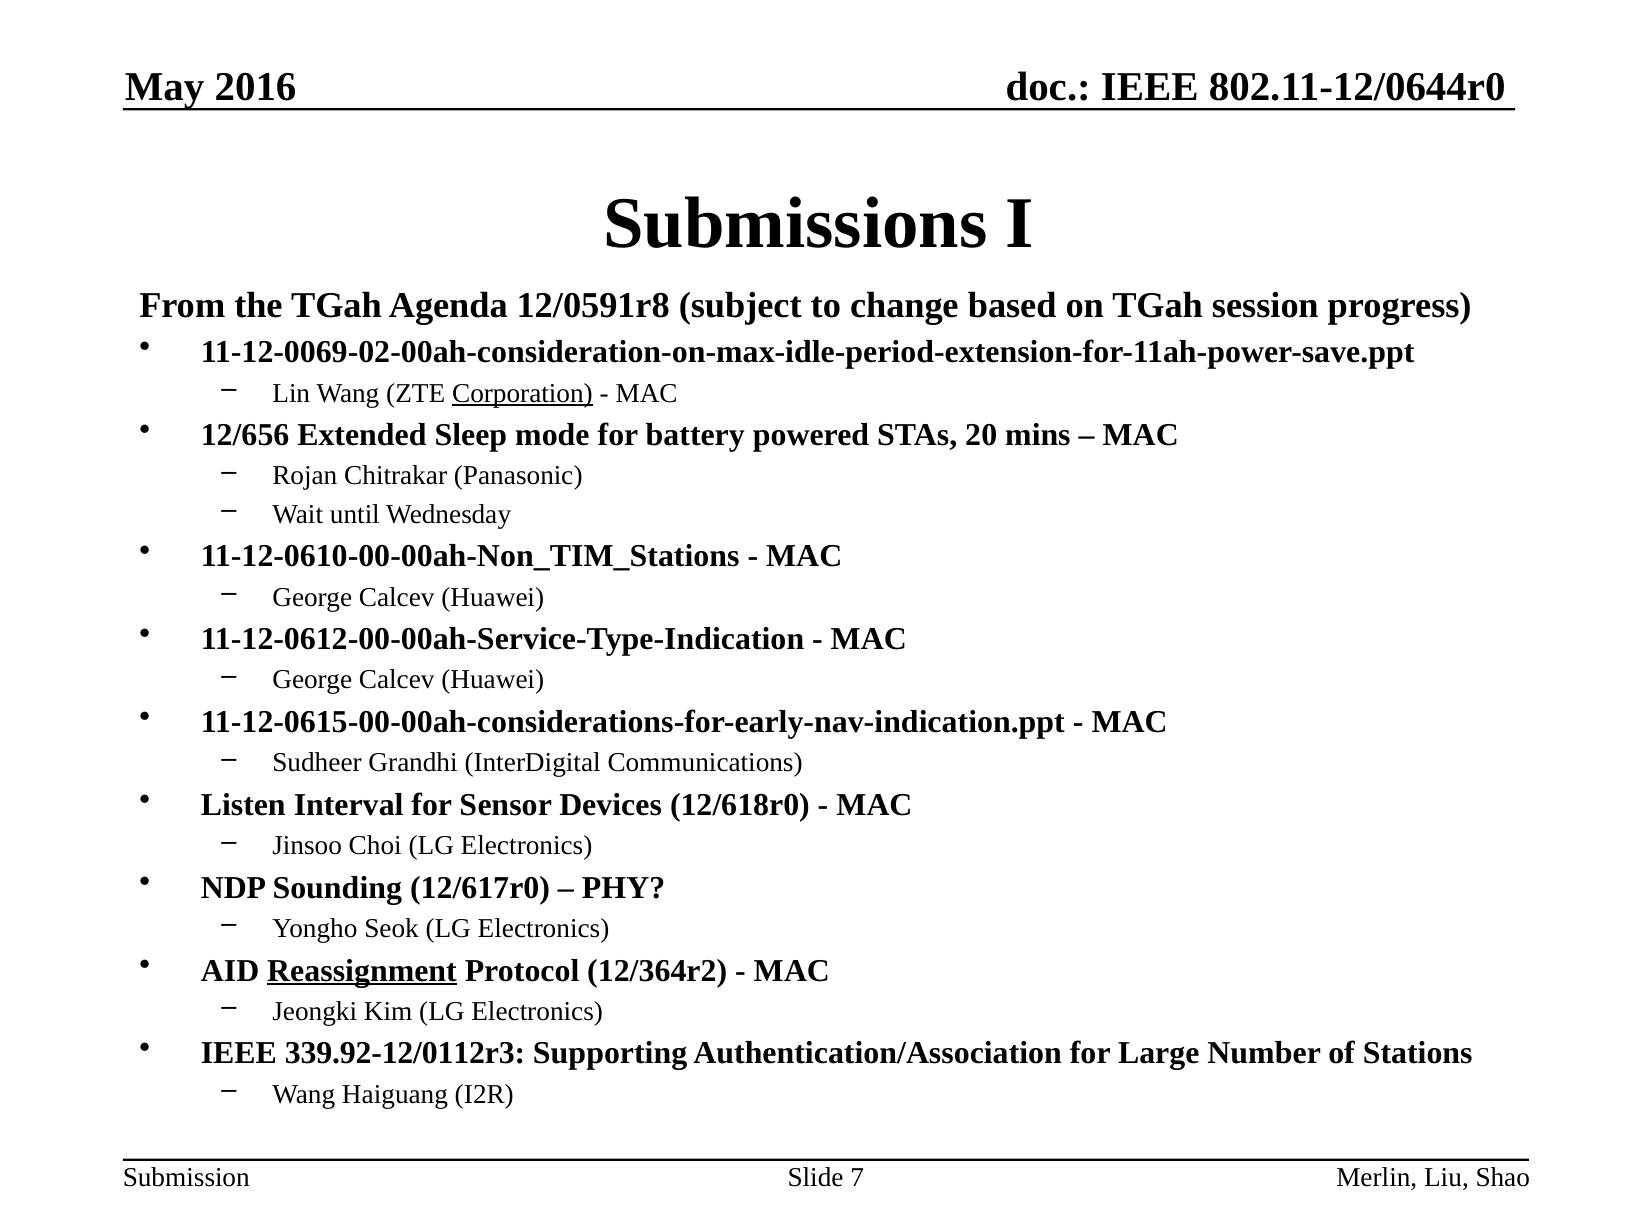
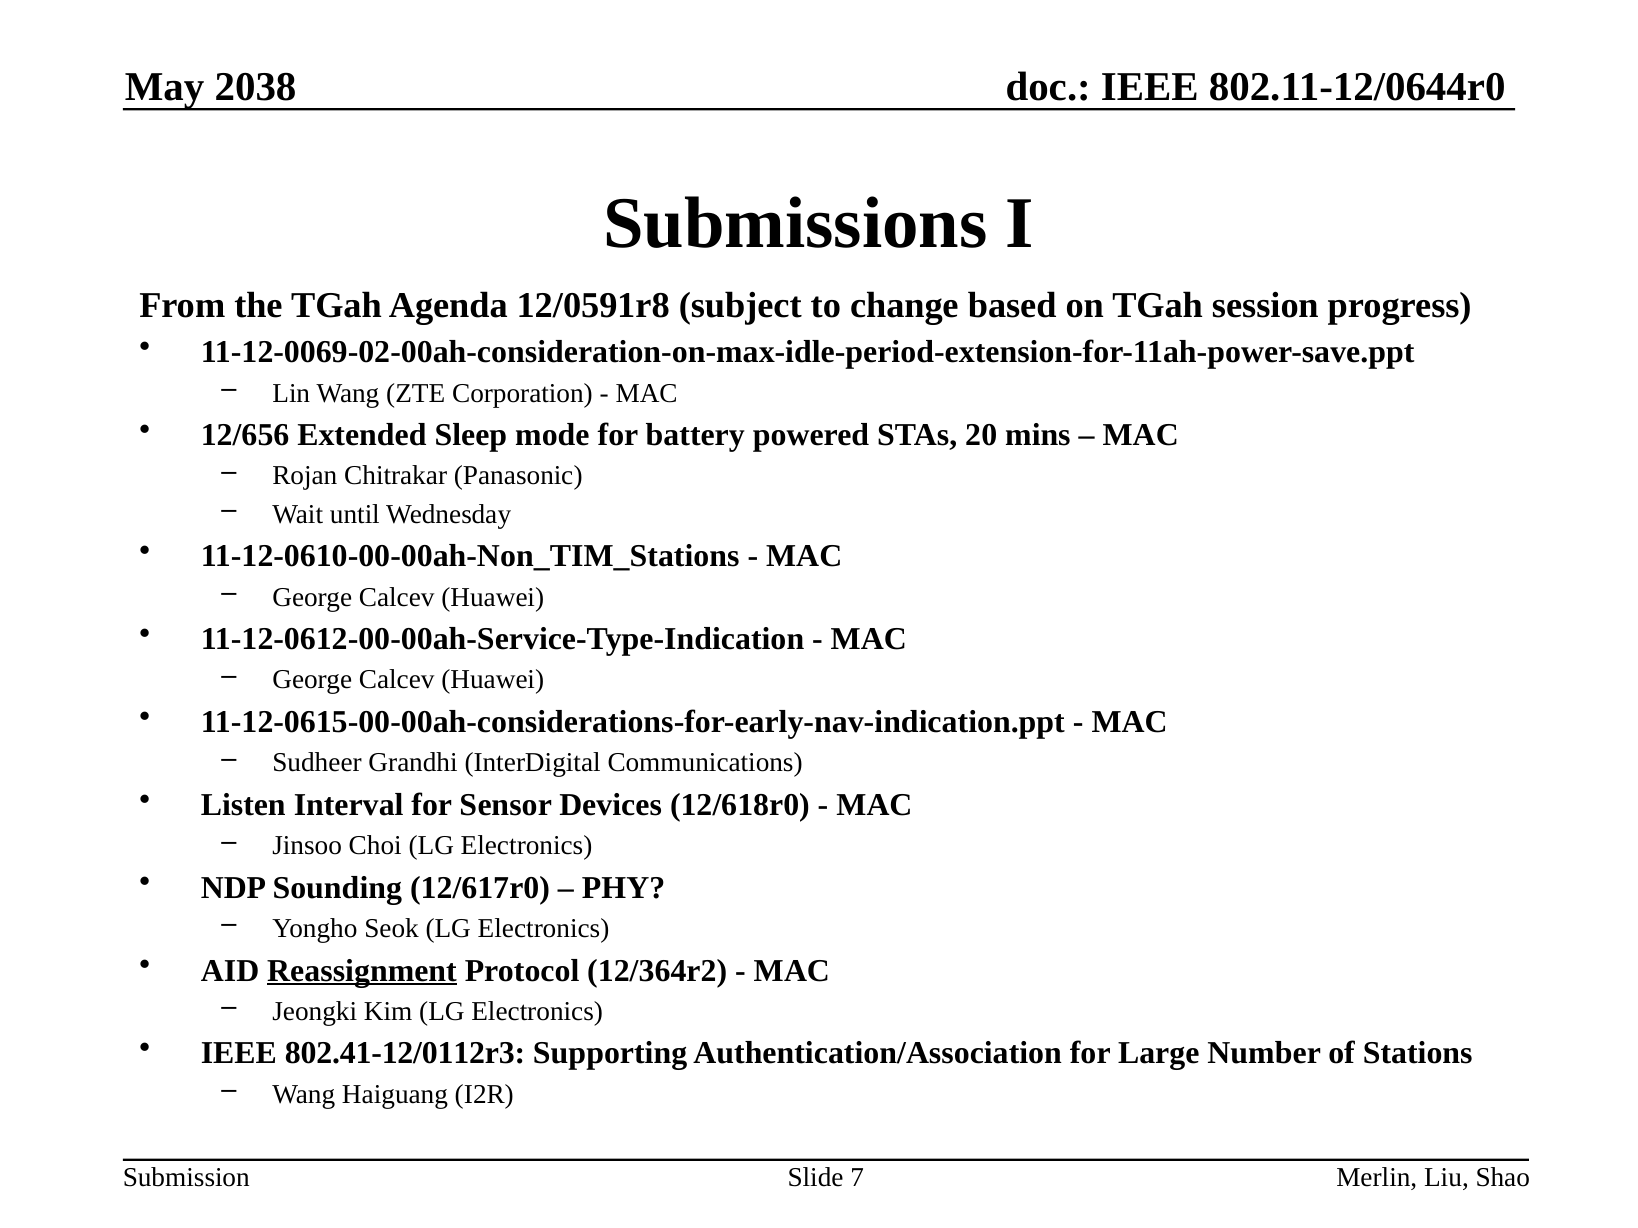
2016: 2016 -> 2038
Corporation underline: present -> none
339.92-12/0112r3: 339.92-12/0112r3 -> 802.41-12/0112r3
